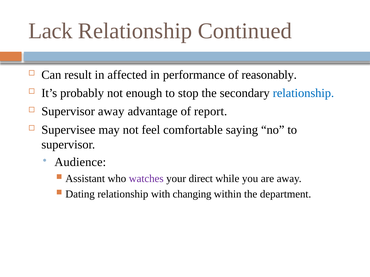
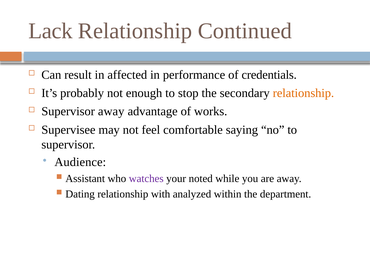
reasonably: reasonably -> credentials
relationship at (303, 93) colour: blue -> orange
report: report -> works
direct: direct -> noted
changing: changing -> analyzed
